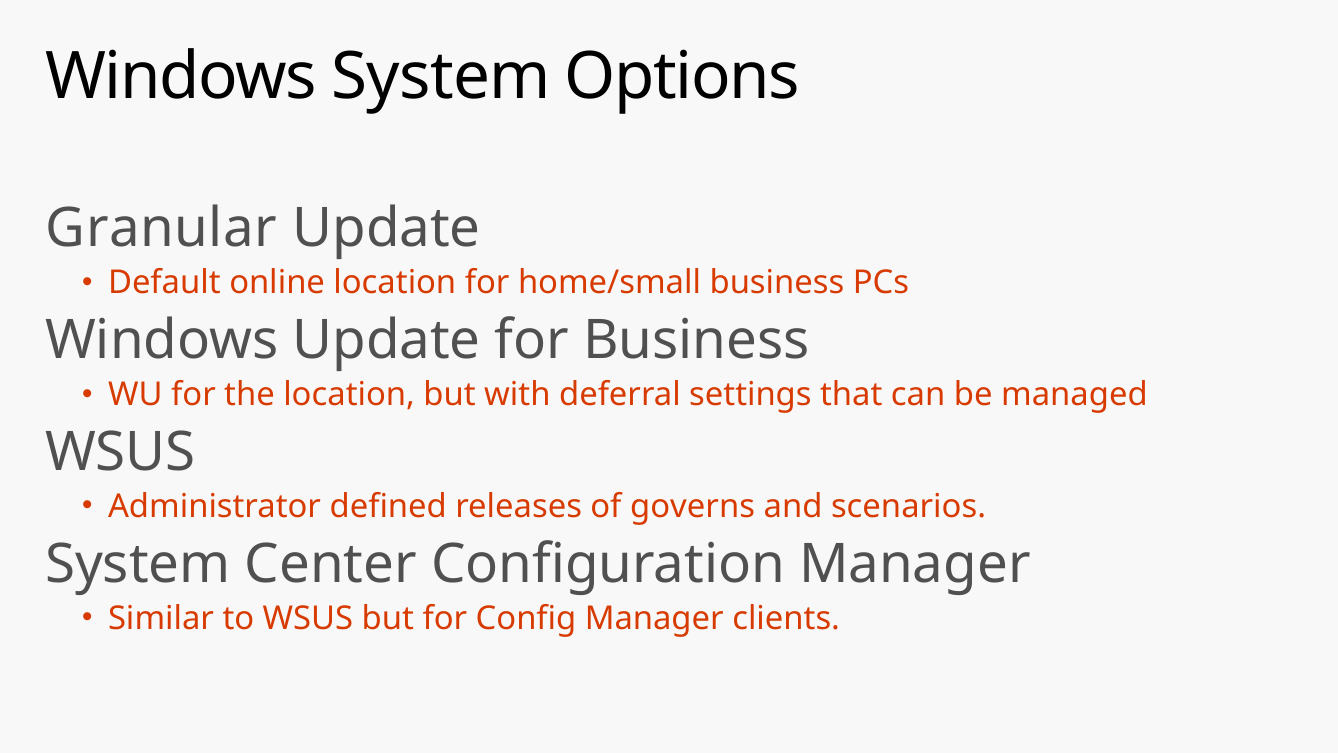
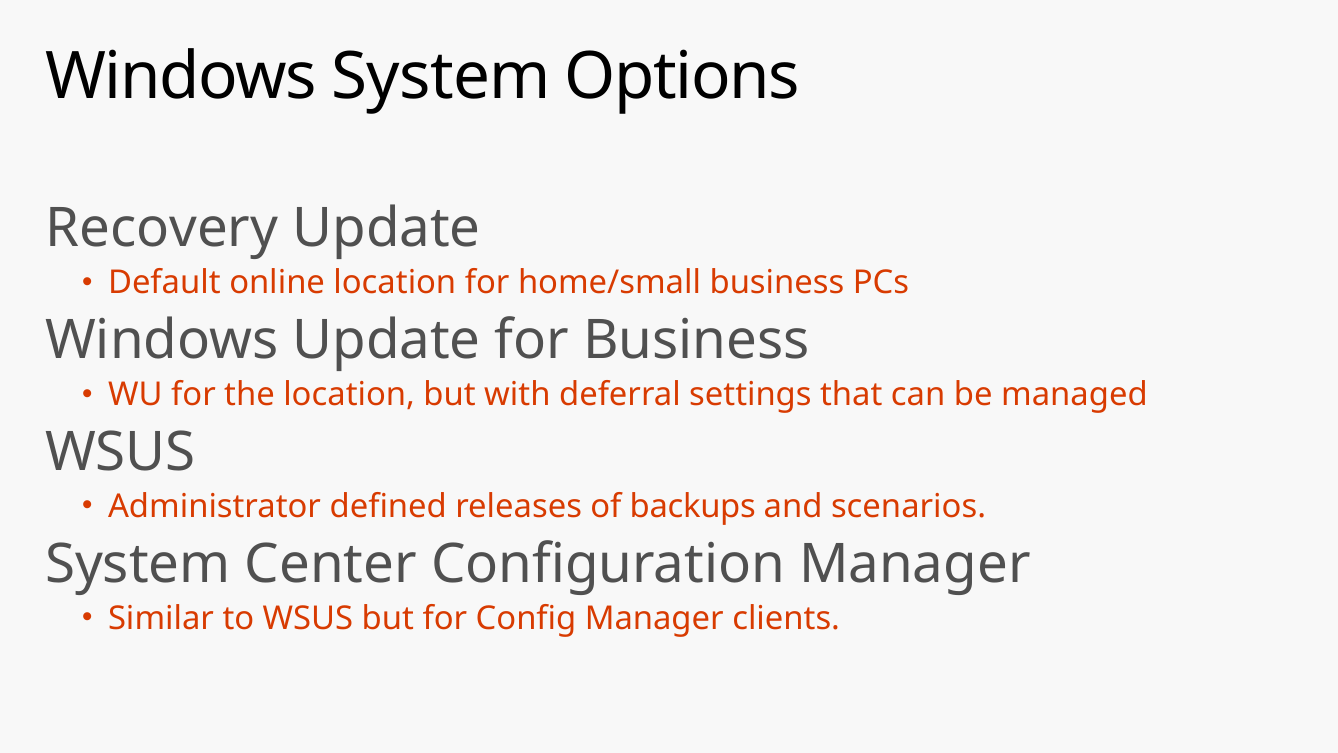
Granular: Granular -> Recovery
governs: governs -> backups
